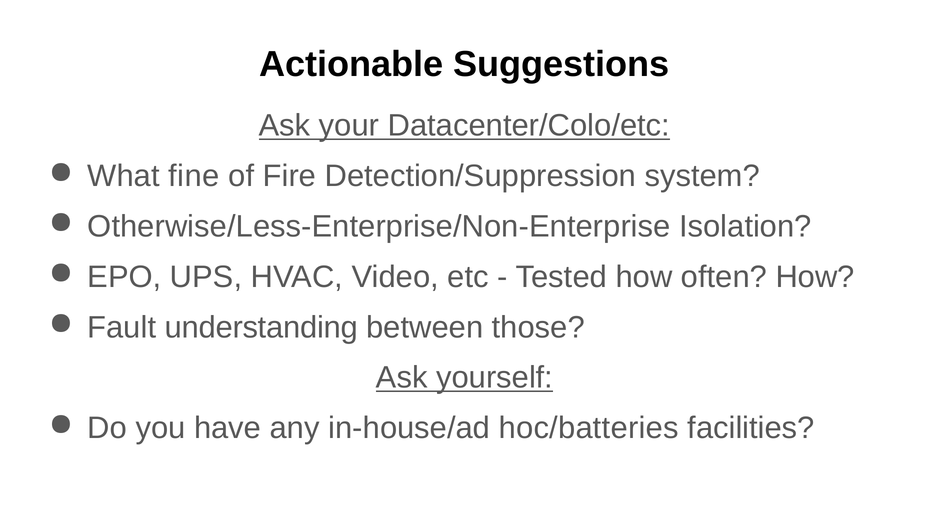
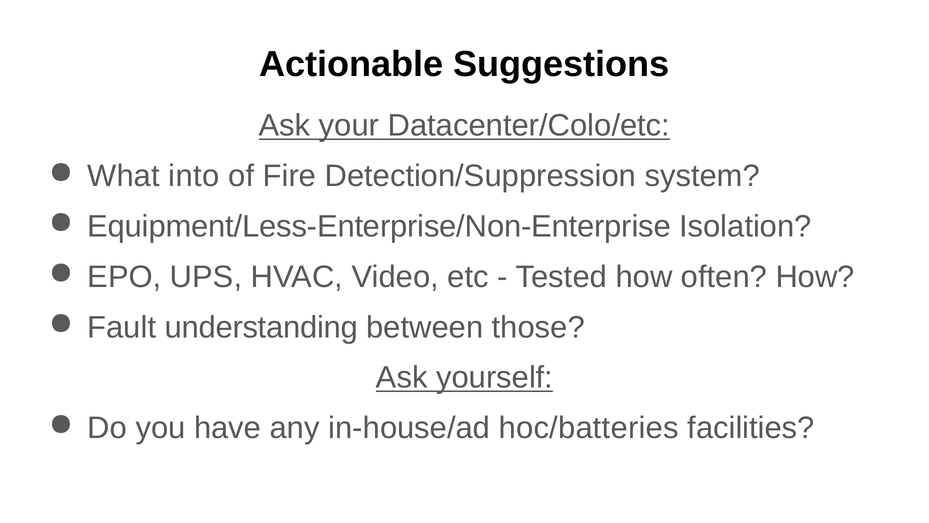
fine: fine -> into
Otherwise/Less-Enterprise/Non-Enterprise: Otherwise/Less-Enterprise/Non-Enterprise -> Equipment/Less-Enterprise/Non-Enterprise
